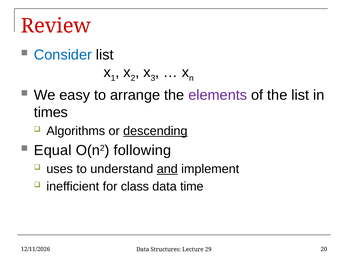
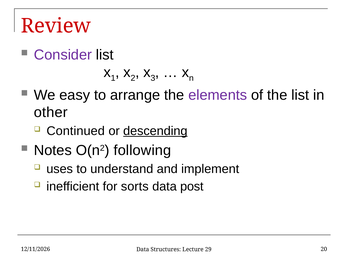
Consider colour: blue -> purple
times: times -> other
Algorithms: Algorithms -> Continued
Equal: Equal -> Notes
and underline: present -> none
class: class -> sorts
time: time -> post
